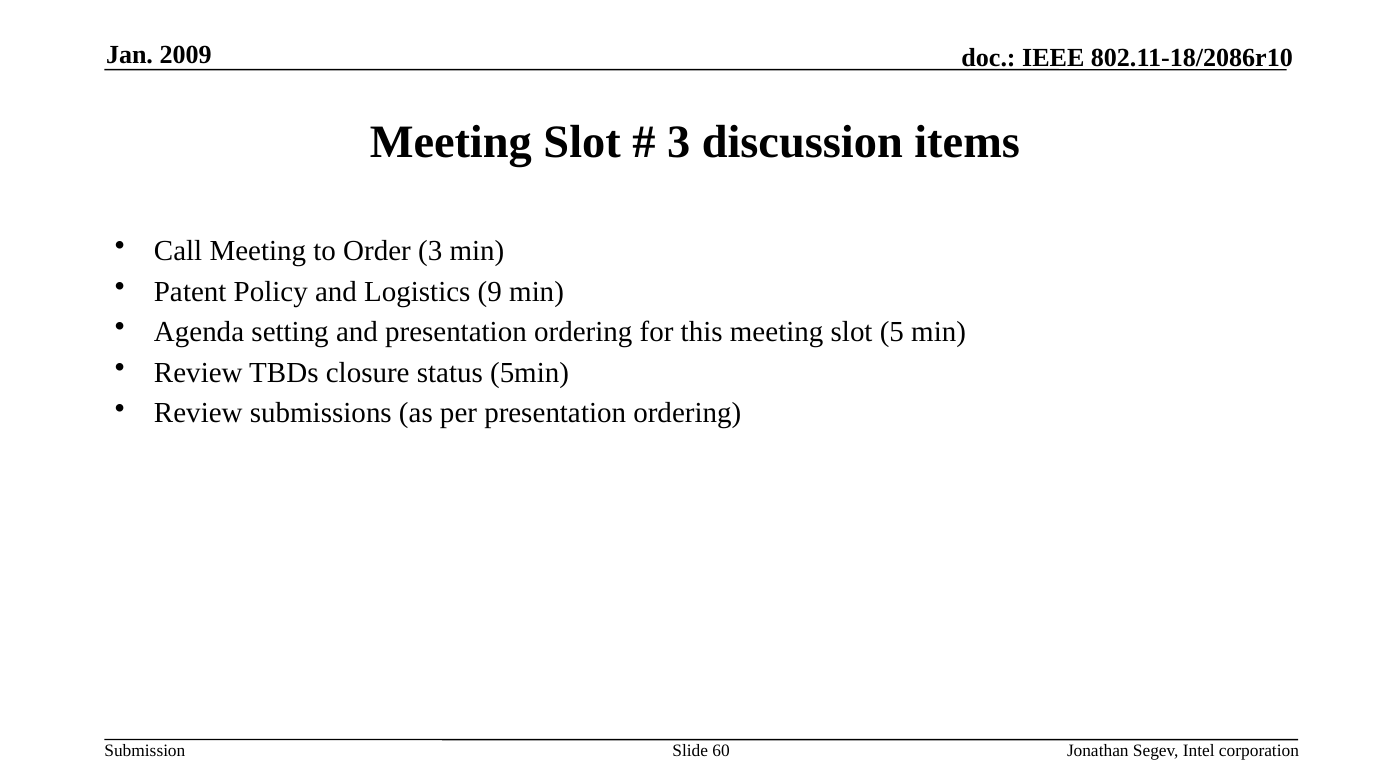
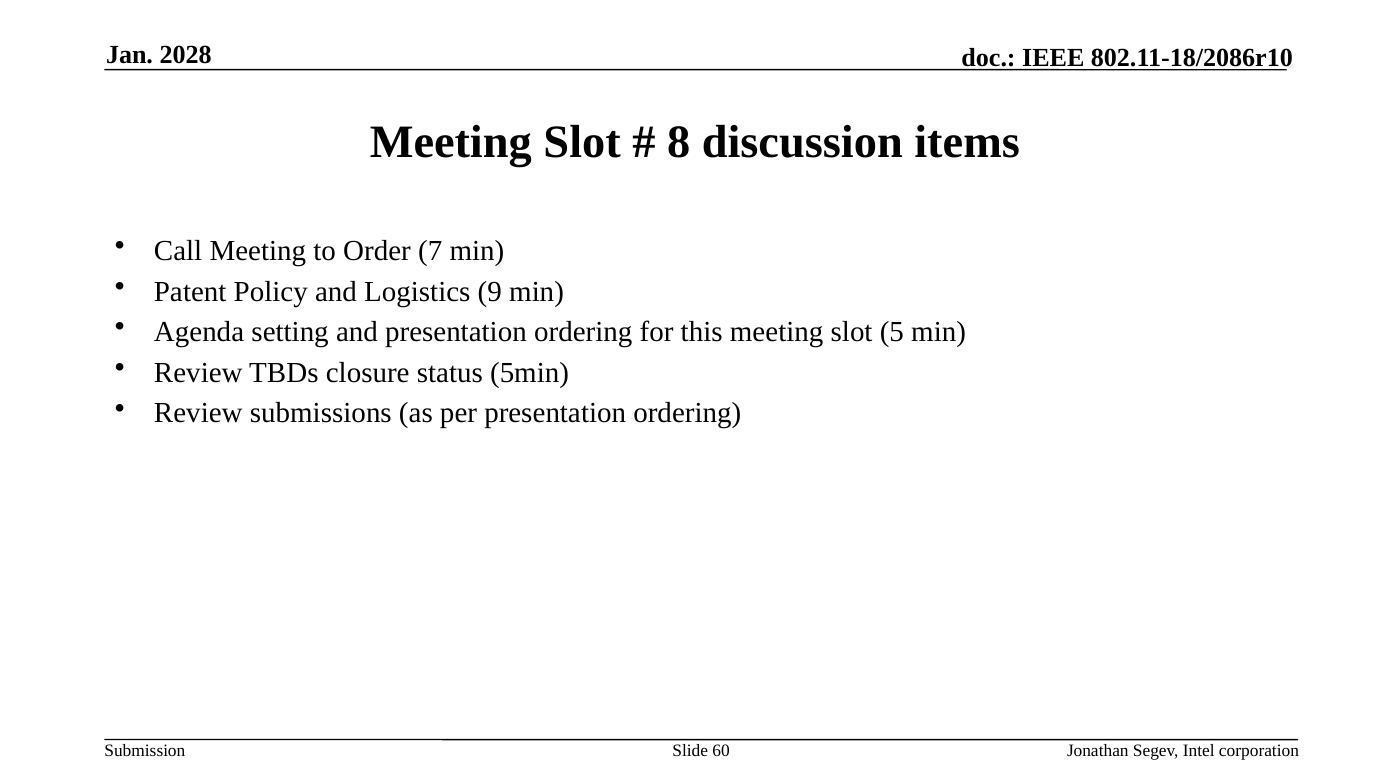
2009: 2009 -> 2028
3 at (679, 142): 3 -> 8
Order 3: 3 -> 7
